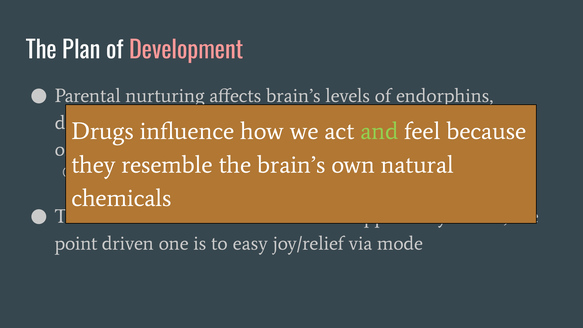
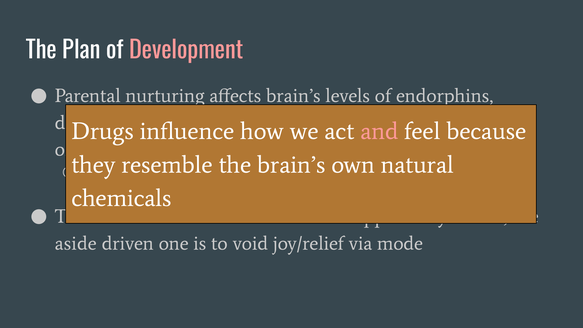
and at (379, 131) colour: light green -> pink
point: point -> aside
easy: easy -> void
